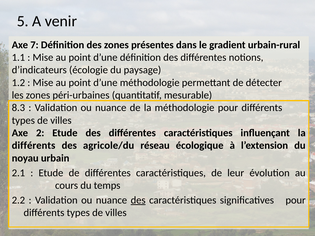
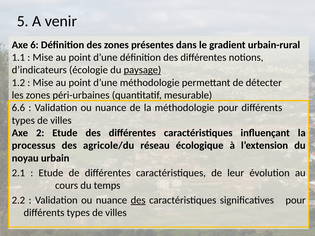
7: 7 -> 6
paysage underline: none -> present
8.3: 8.3 -> 6.6
différents at (34, 146): différents -> processus
